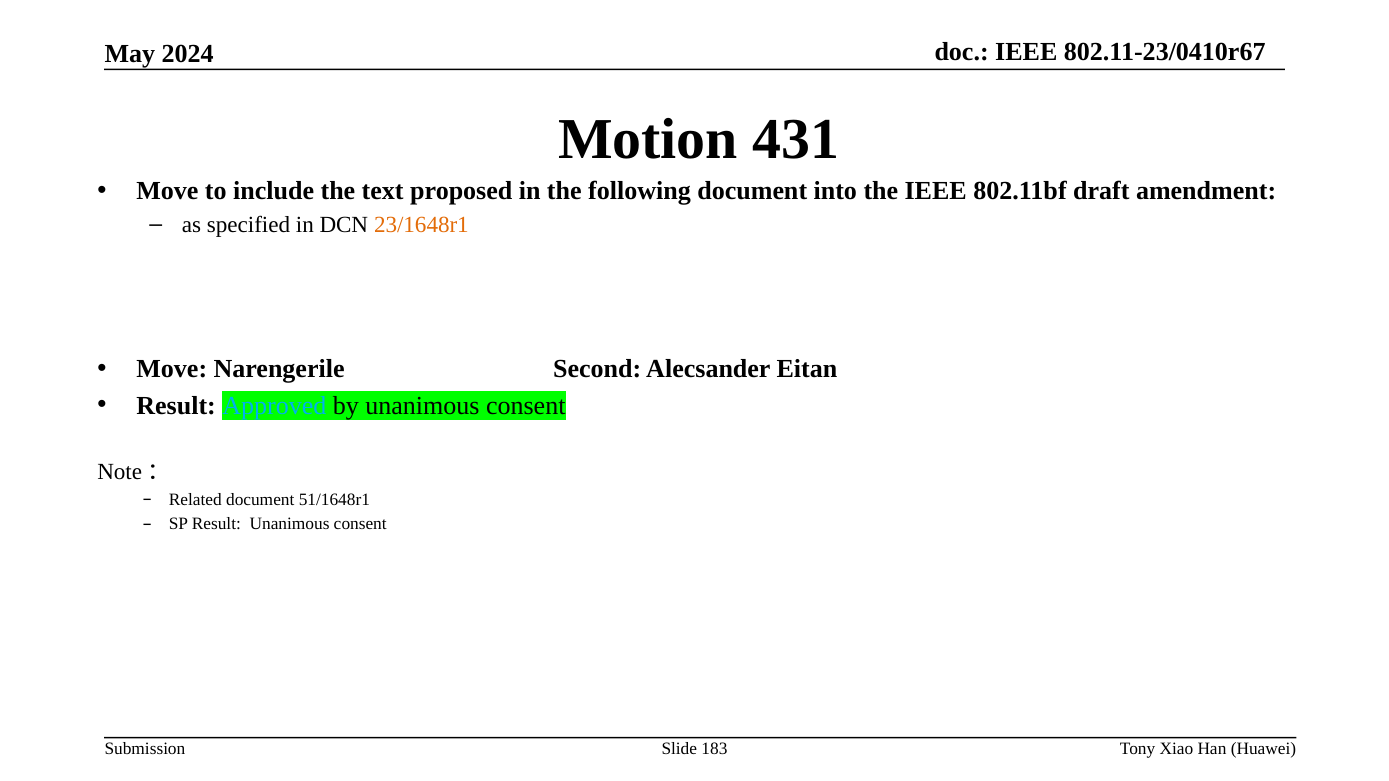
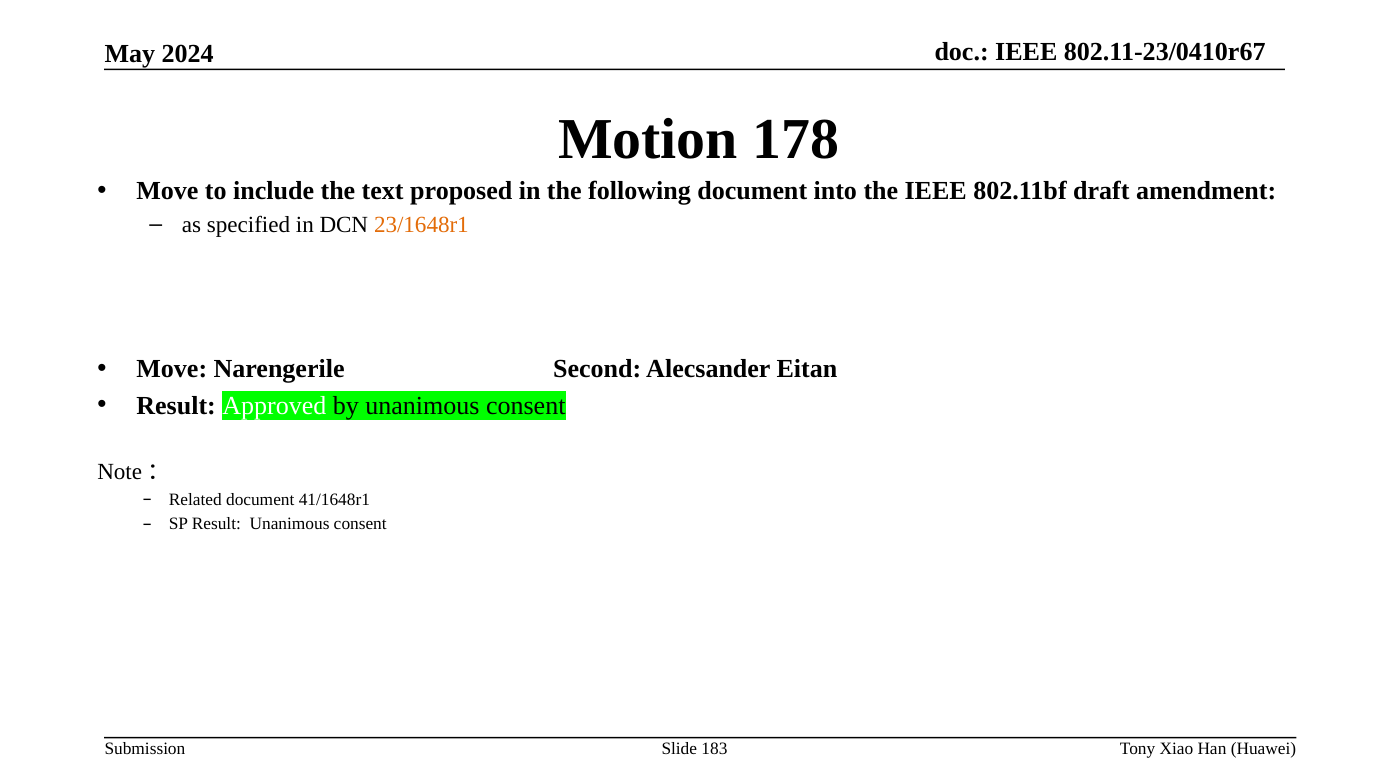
431: 431 -> 178
Approved colour: light blue -> white
51/1648r1: 51/1648r1 -> 41/1648r1
